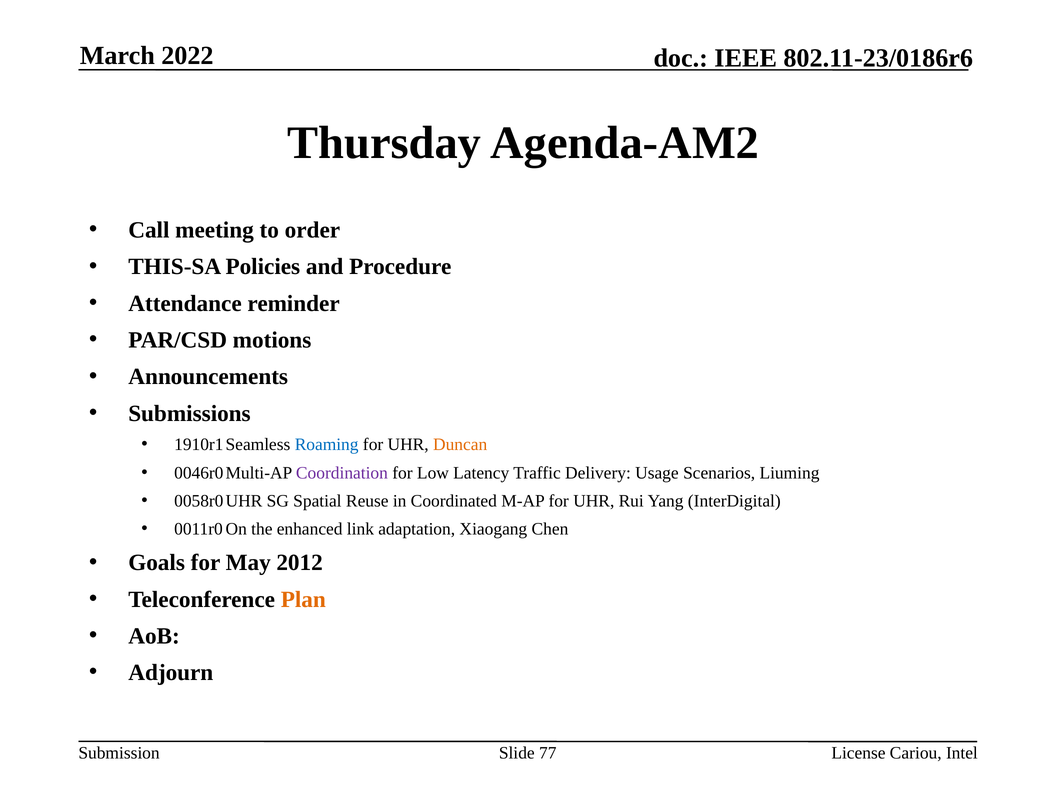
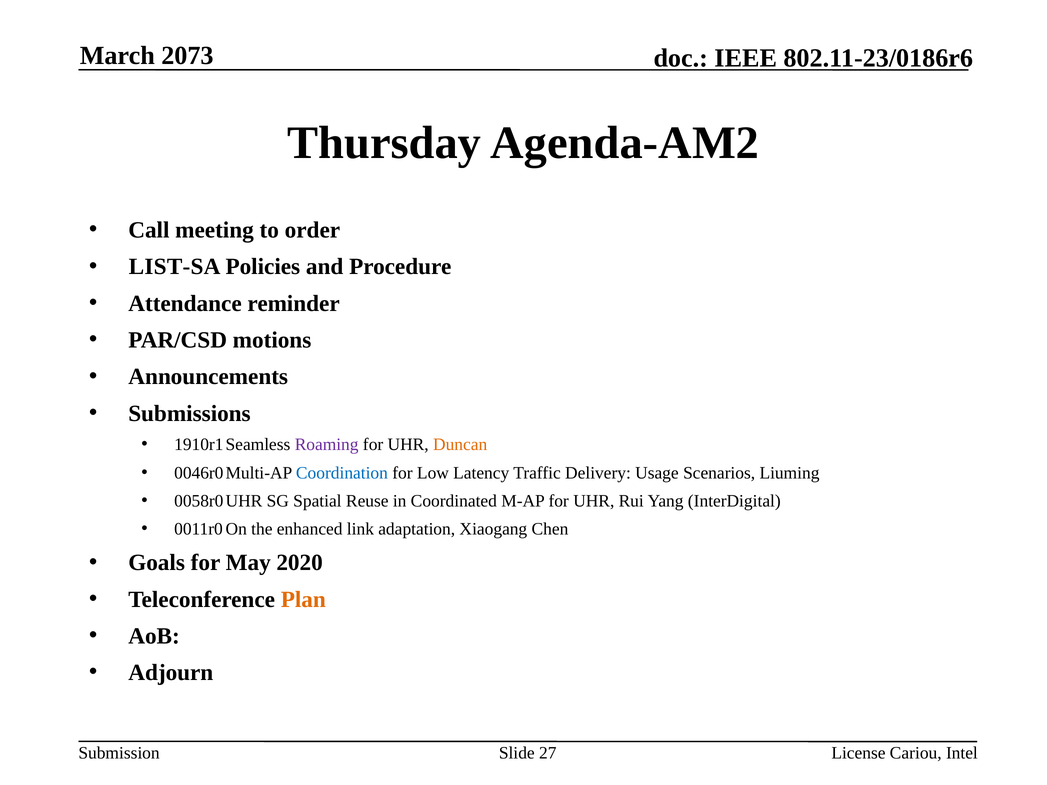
2022: 2022 -> 2073
THIS-SA: THIS-SA -> LIST-SA
Roaming colour: blue -> purple
Coordination colour: purple -> blue
2012: 2012 -> 2020
77: 77 -> 27
